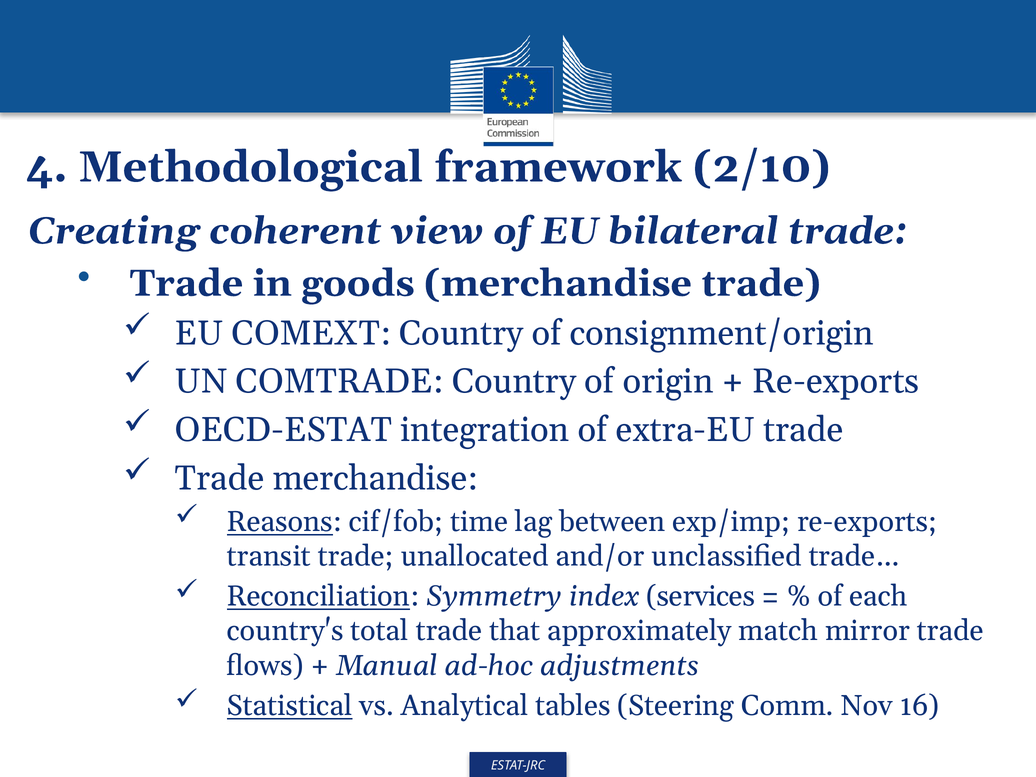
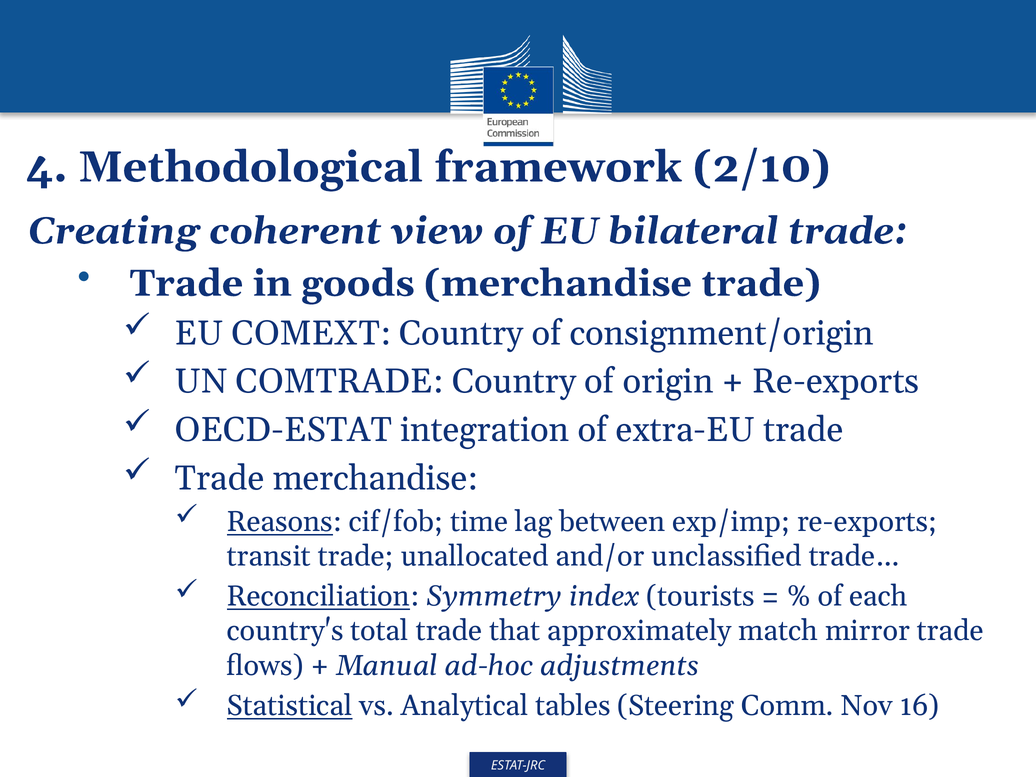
services: services -> tourists
